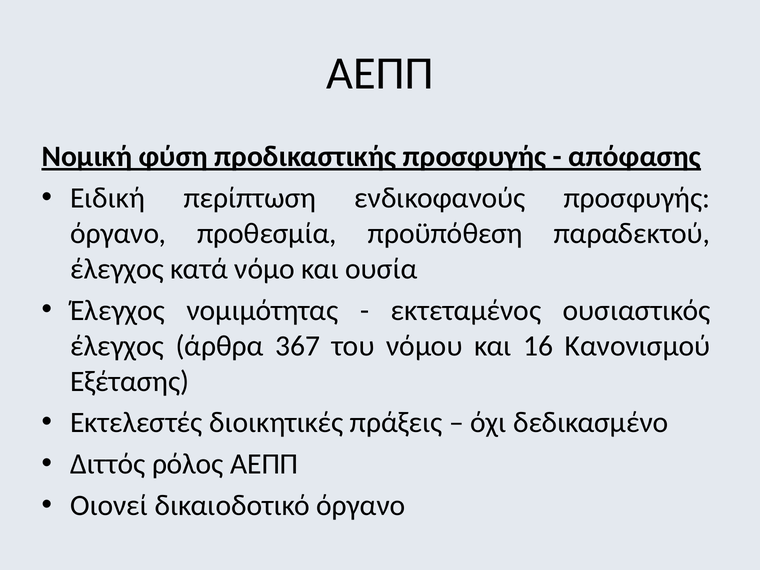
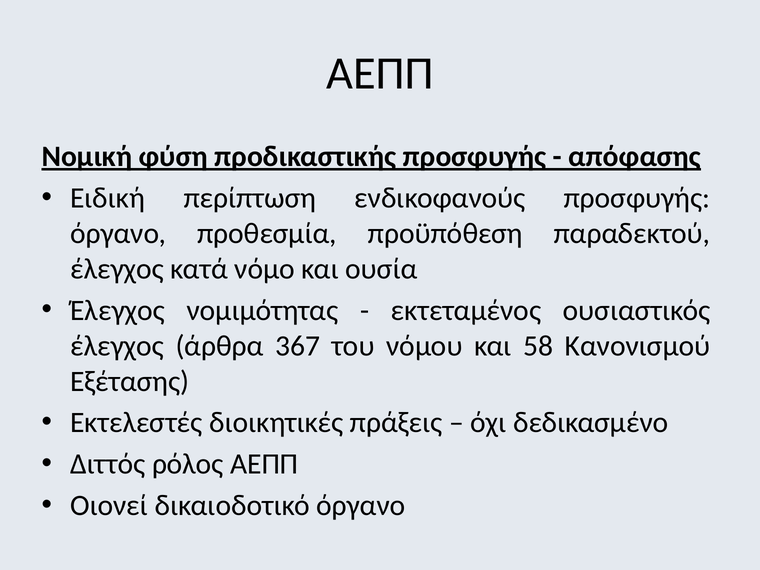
16: 16 -> 58
